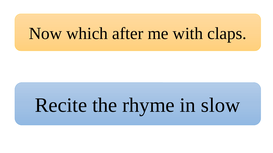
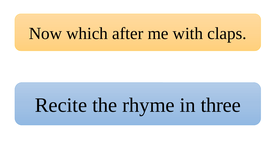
slow: slow -> three
